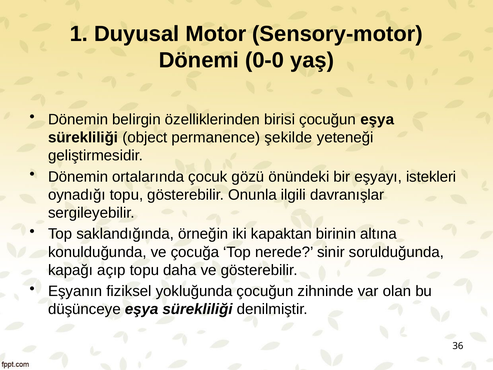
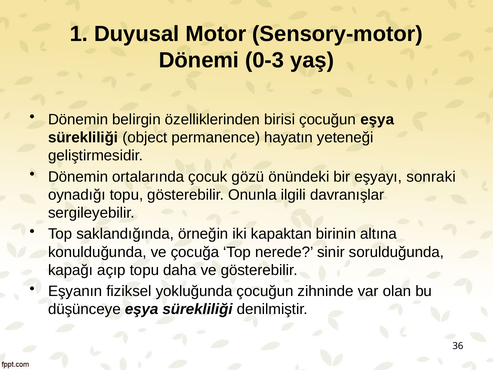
0-0: 0-0 -> 0-3
şekilde: şekilde -> hayatın
istekleri: istekleri -> sonraki
